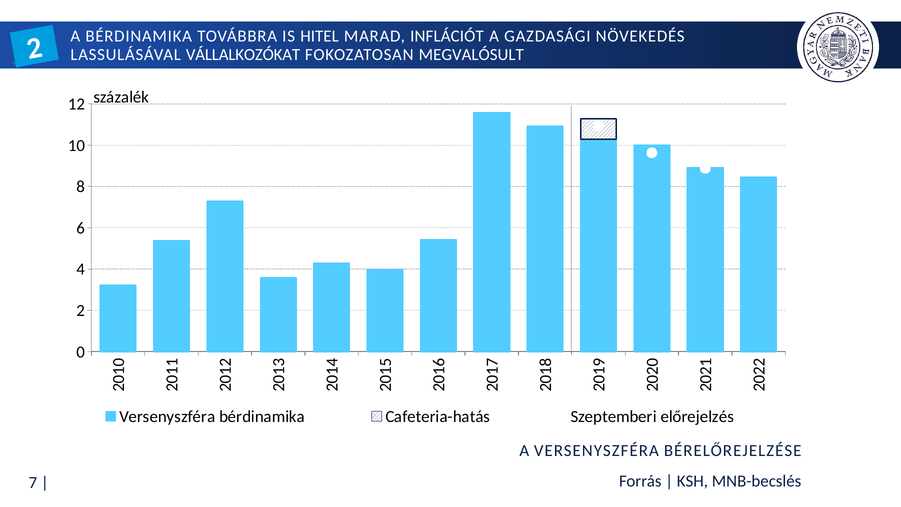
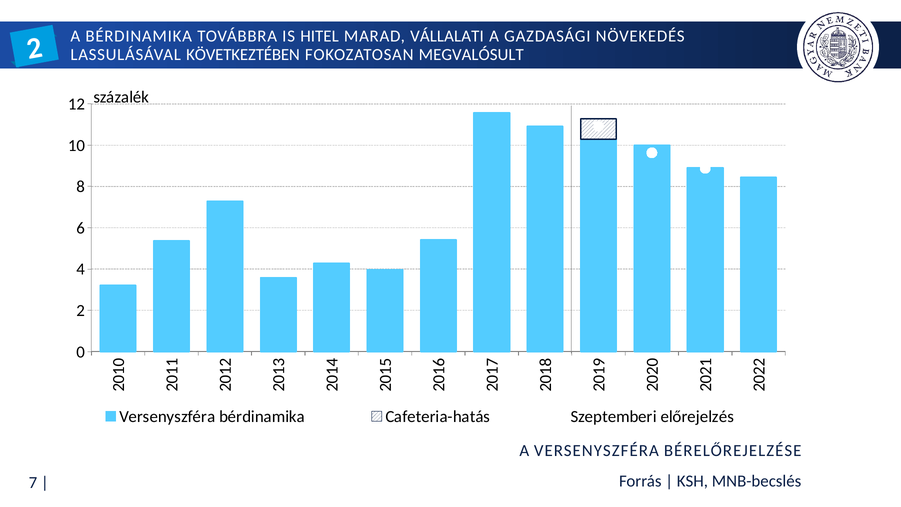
INFLÁCIÓT: INFLÁCIÓT -> VÁLLALATI
VÁLLALKOZÓKAT: VÁLLALKOZÓKAT -> KÖVETKEZTÉBEN
